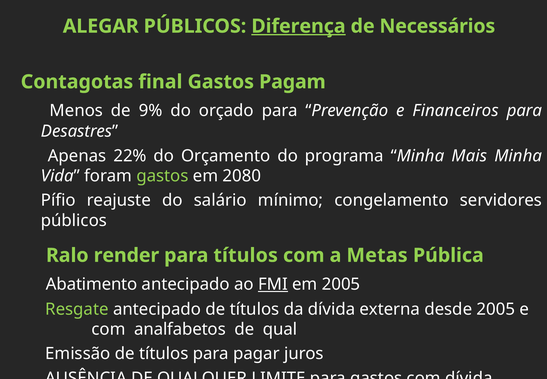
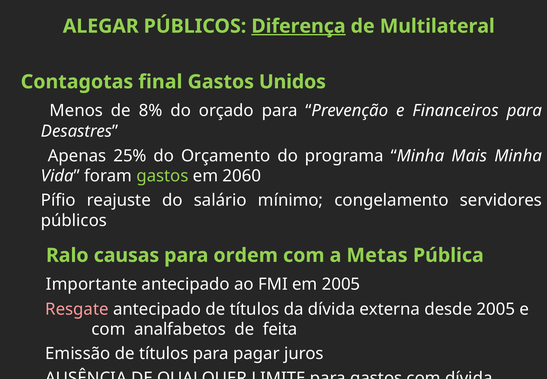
Necessários: Necessários -> Multilateral
Pagam: Pagam -> Unidos
9%: 9% -> 8%
22%: 22% -> 25%
2080: 2080 -> 2060
render: render -> causas
títulos: títulos -> ordem
Abatimento: Abatimento -> Importante
FMI underline: present -> none
Resgate colour: light green -> pink
qual: qual -> feita
